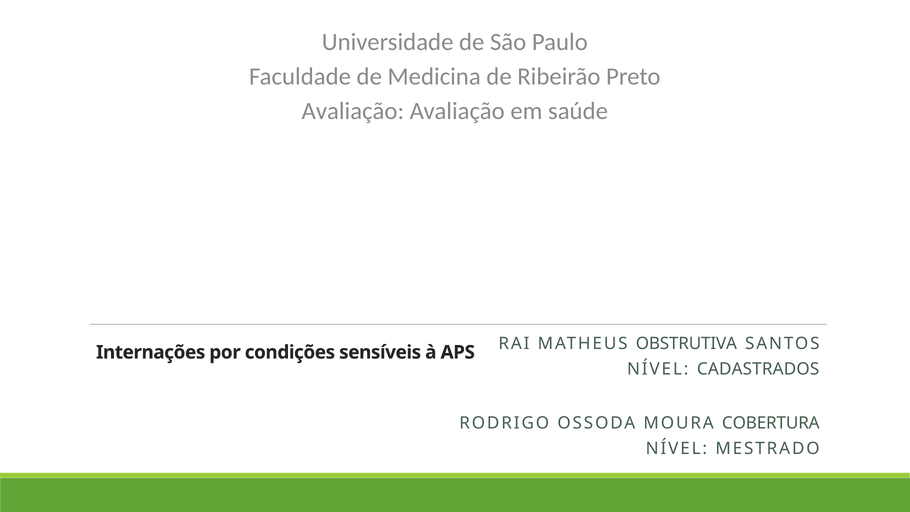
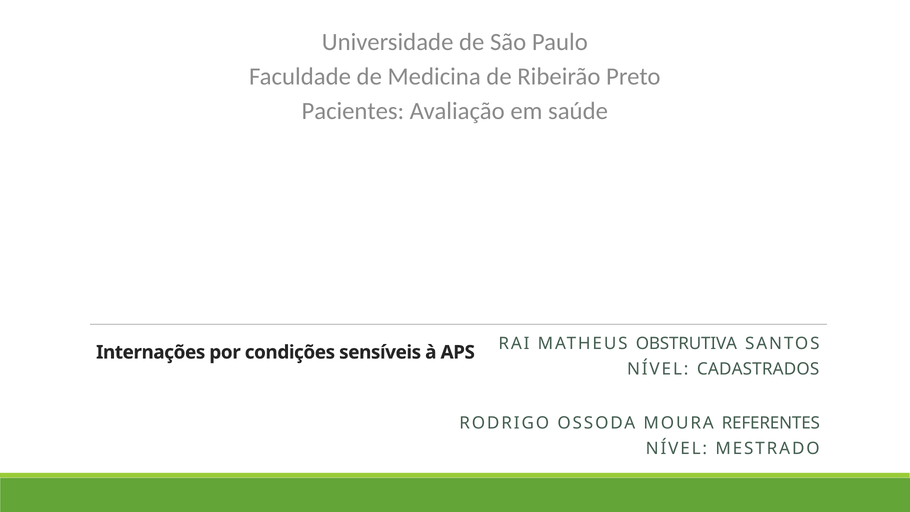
Avaliação at (353, 111): Avaliação -> Pacientes
COBERTURA: COBERTURA -> REFERENTES
